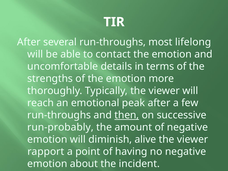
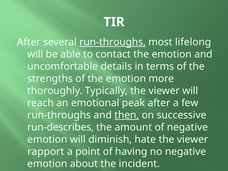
run-throughs at (113, 42) underline: none -> present
run-probably: run-probably -> run-describes
alive: alive -> hate
